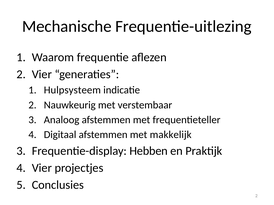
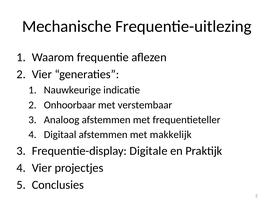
Hulpsysteem: Hulpsysteem -> Nauwkeurige
Nauwkeurig: Nauwkeurig -> Onhoorbaar
Hebben: Hebben -> Digitale
